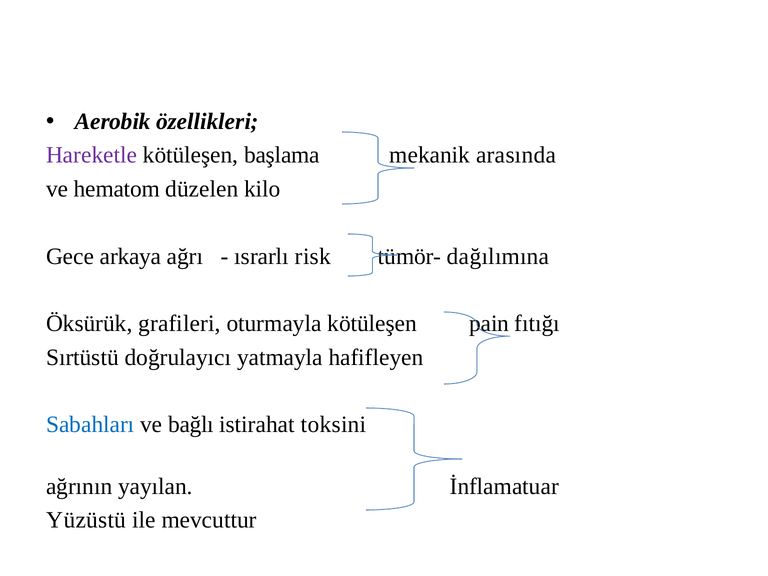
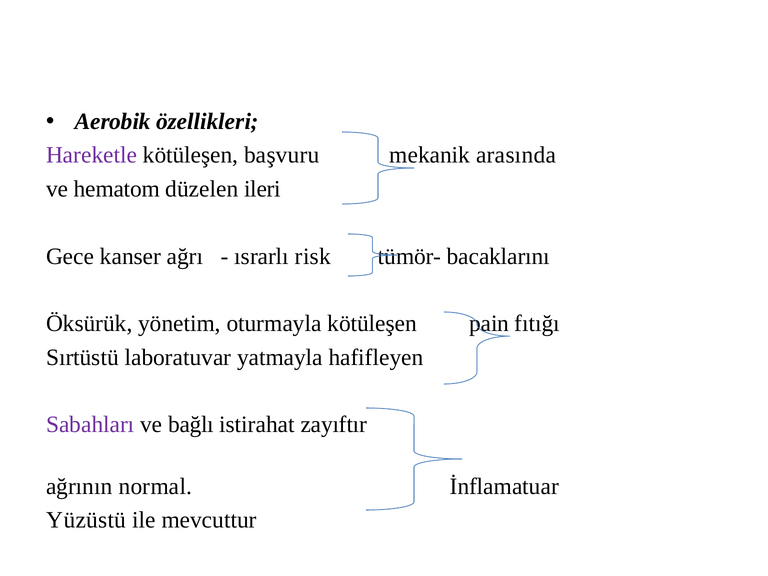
başlama: başlama -> başvuru
kilo: kilo -> ileri
arkaya: arkaya -> kanser
dağılımına: dağılımına -> bacaklarını
grafileri: grafileri -> yönetim
doğrulayıcı: doğrulayıcı -> laboratuvar
Sabahları colour: blue -> purple
toksini: toksini -> zayıftır
yayılan: yayılan -> normal
